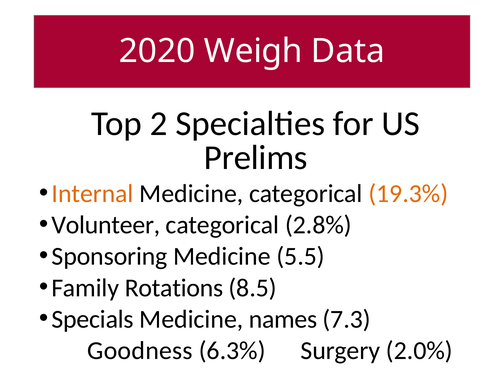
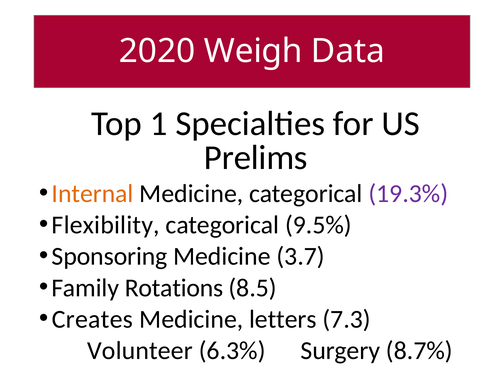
2: 2 -> 1
19.3% colour: orange -> purple
Volunteer: Volunteer -> Flexibility
2.8%: 2.8% -> 9.5%
5.5: 5.5 -> 3.7
Specials: Specials -> Creates
names: names -> letters
Goodness: Goodness -> Volunteer
2.0%: 2.0% -> 8.7%
